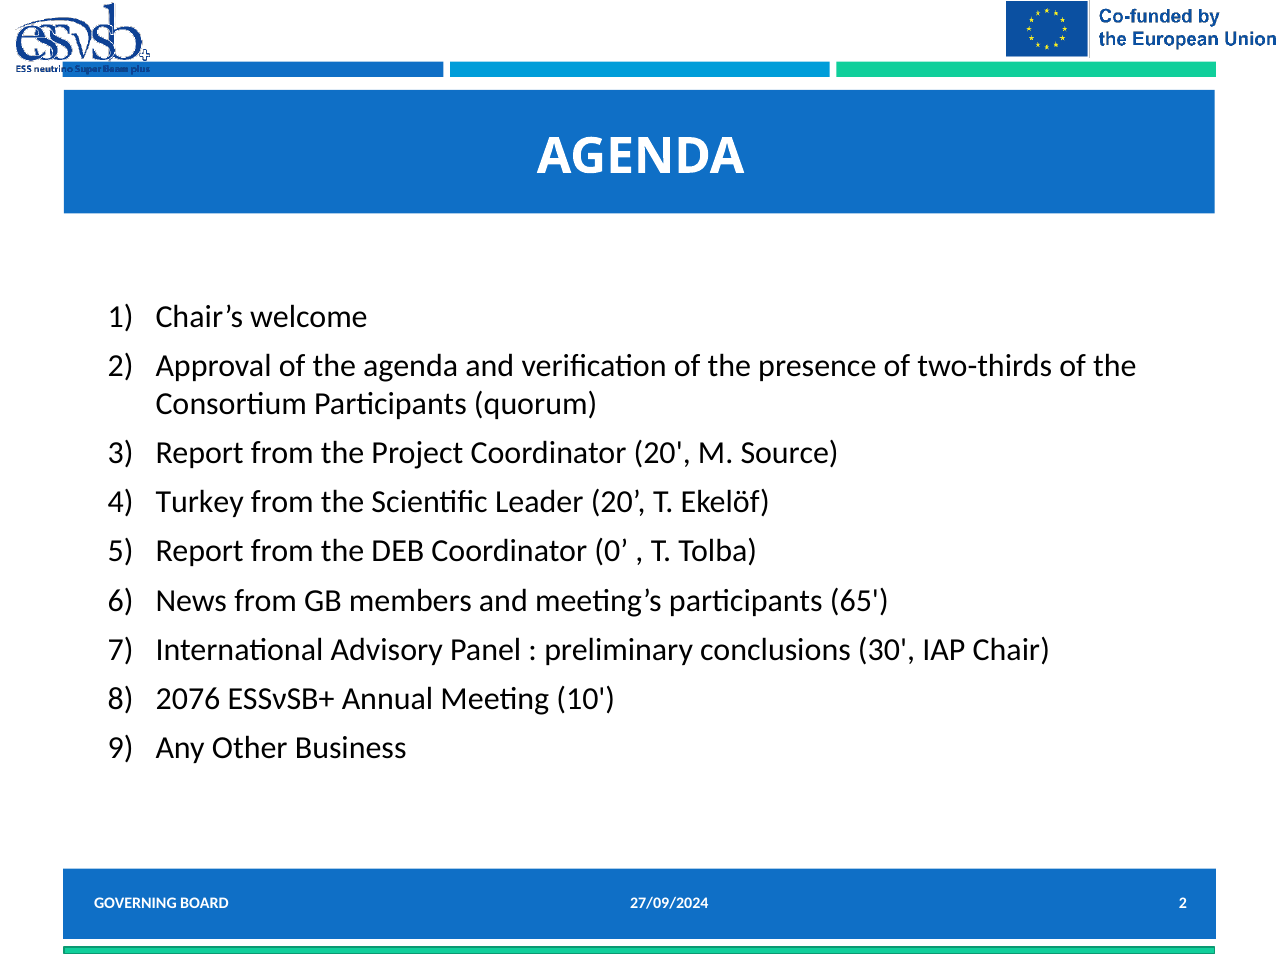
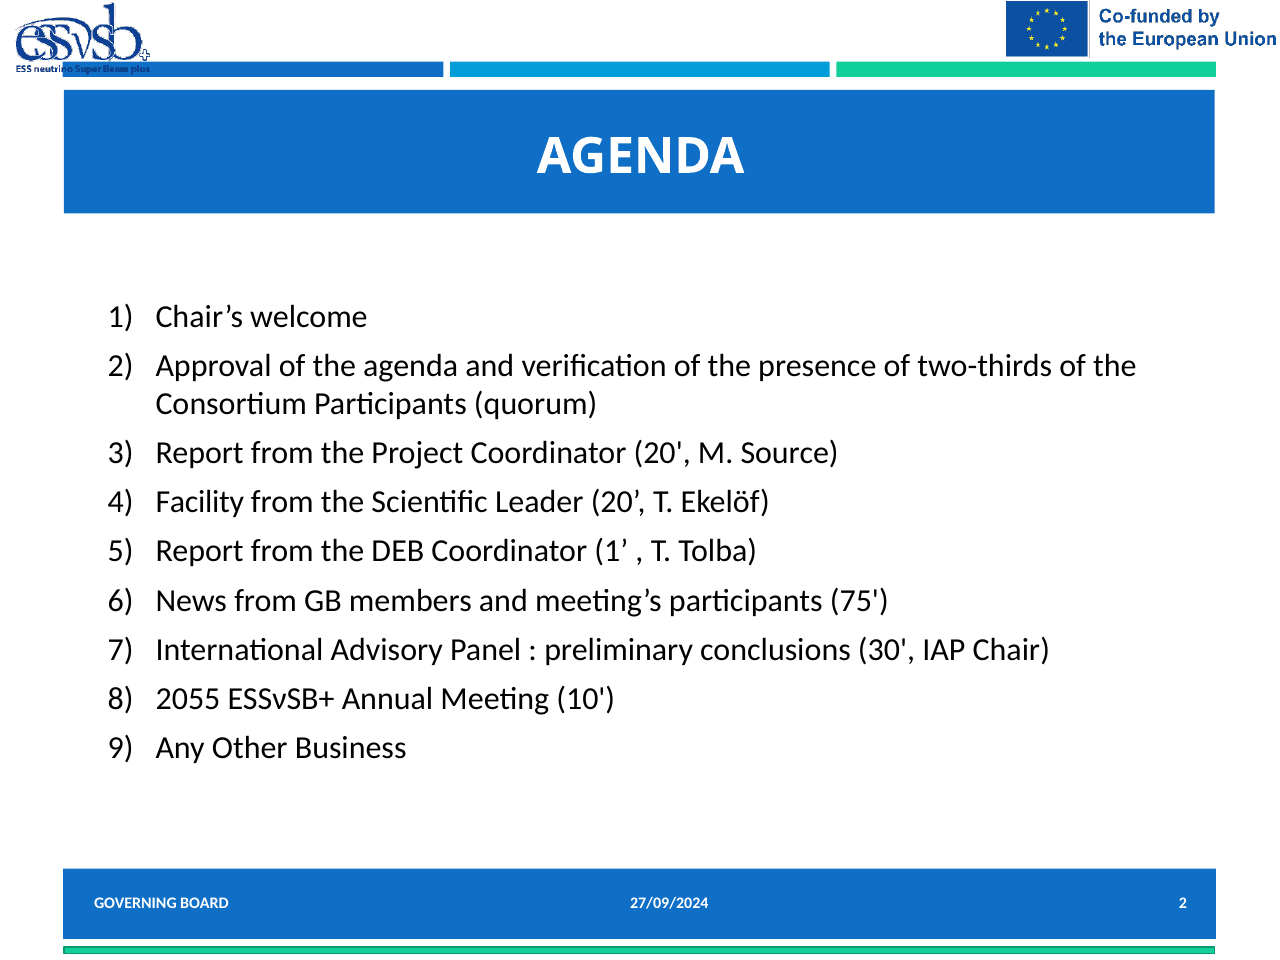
Turkey: Turkey -> Facility
Coordinator 0: 0 -> 1
65: 65 -> 75
2076: 2076 -> 2055
